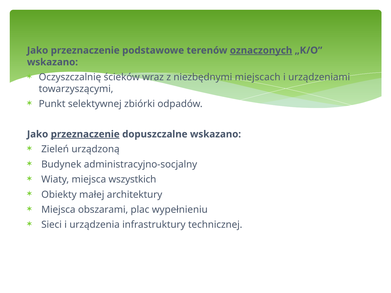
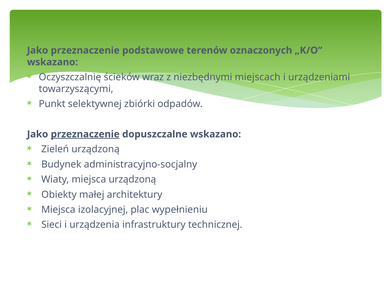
oznaczonych underline: present -> none
miejsca wszystkich: wszystkich -> urządzoną
obszarami: obszarami -> izolacyjnej
